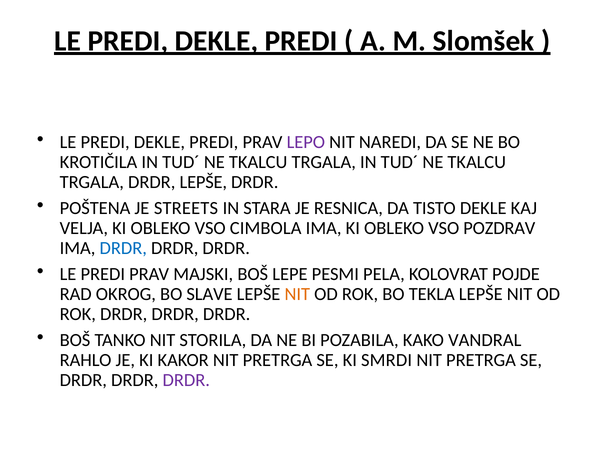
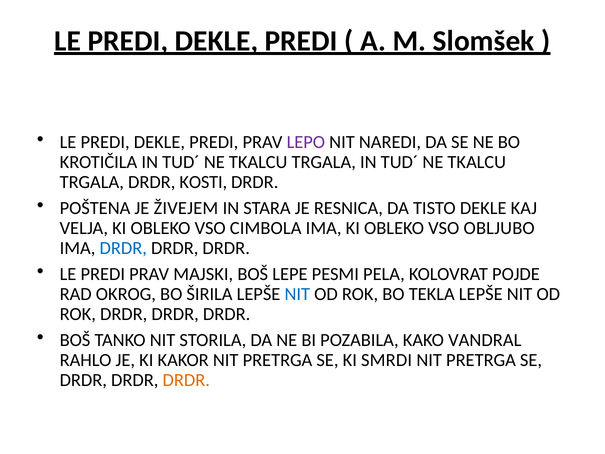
DRDR LEPŠE: LEPŠE -> KOSTI
STREETS: STREETS -> ŽIVEJEM
POZDRAV: POZDRAV -> OBLJUBO
SLAVE: SLAVE -> ŠIRILA
NIT at (297, 294) colour: orange -> blue
DRDR at (186, 380) colour: purple -> orange
